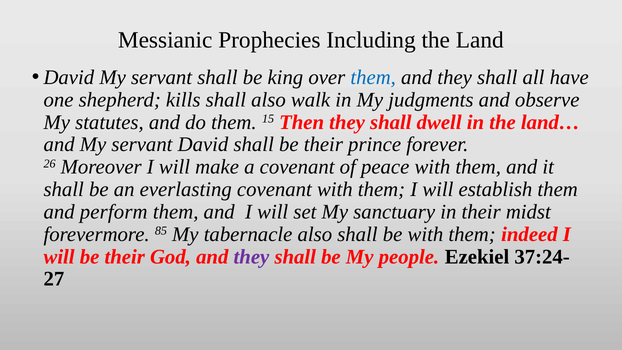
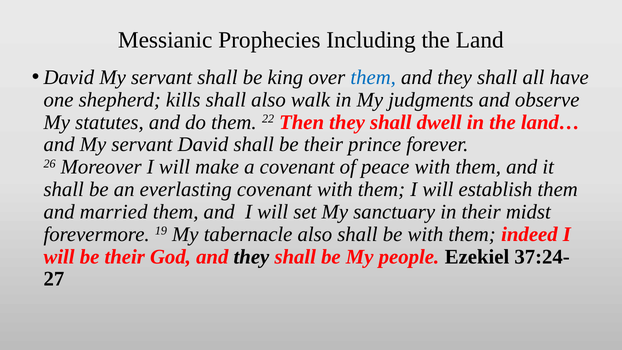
15: 15 -> 22
perform: perform -> married
85: 85 -> 19
they at (251, 257) colour: purple -> black
